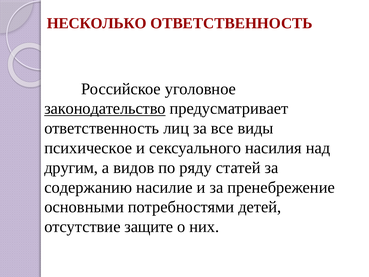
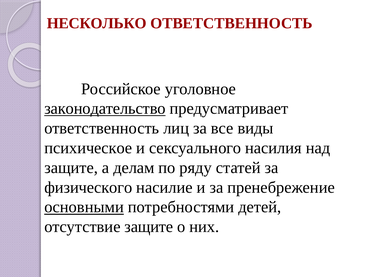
другим at (71, 168): другим -> защите
видов: видов -> делам
содержанию: содержанию -> физического
основными underline: none -> present
